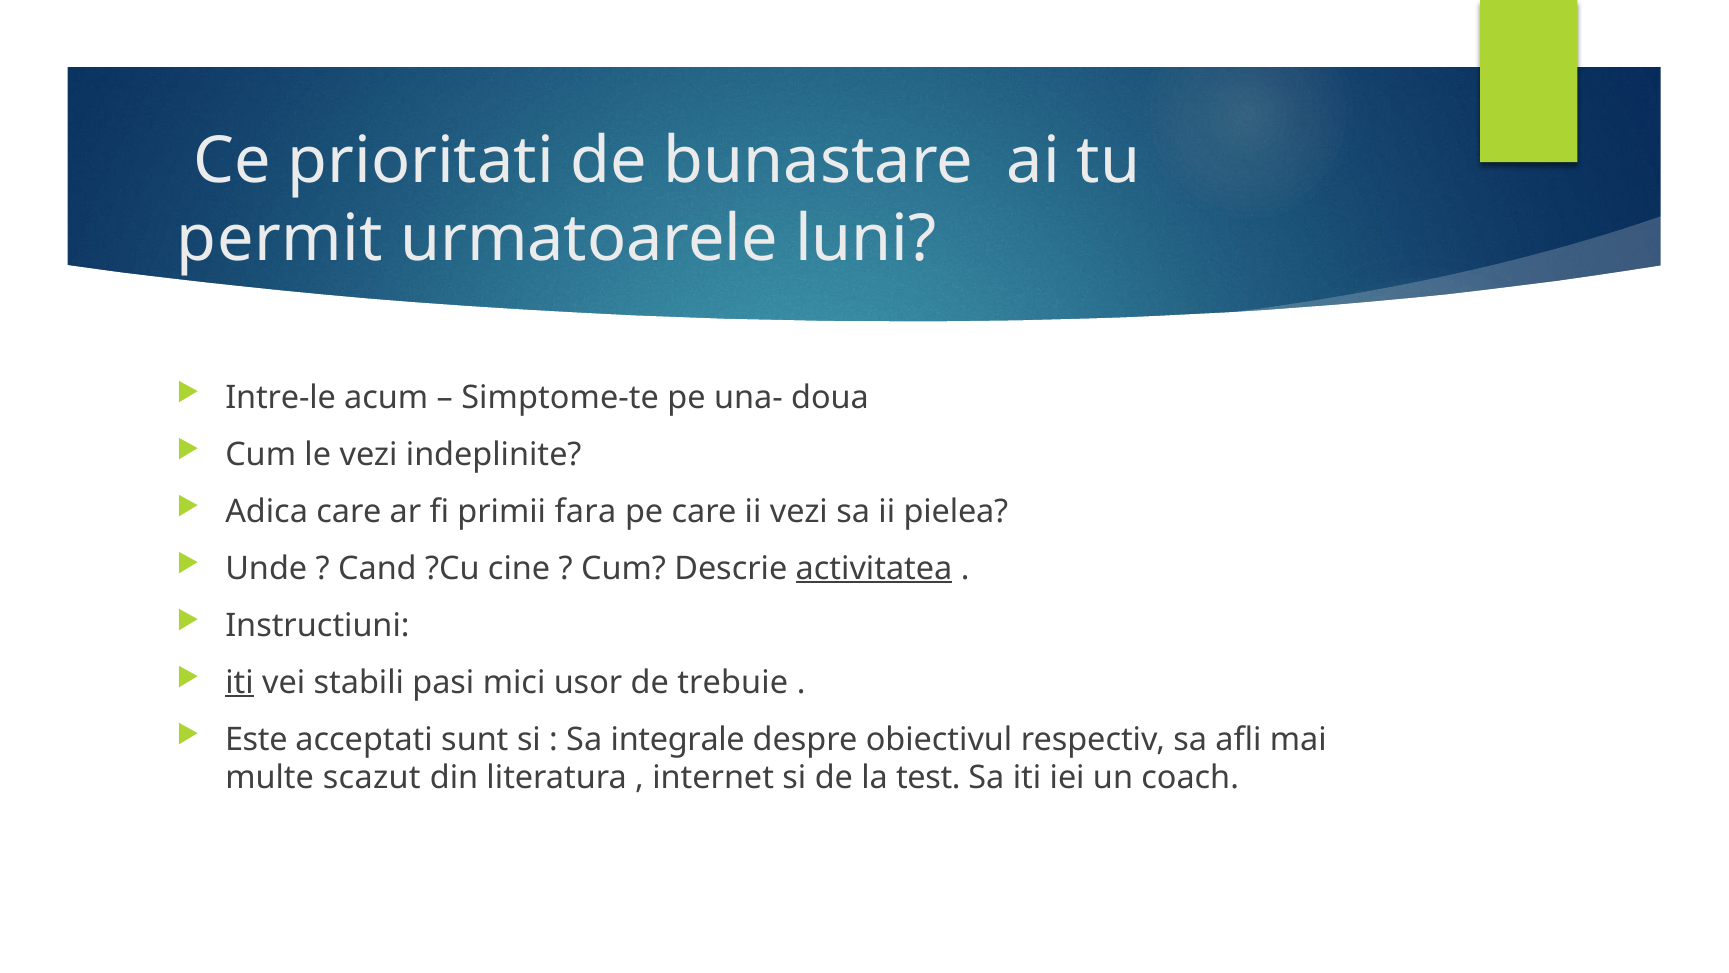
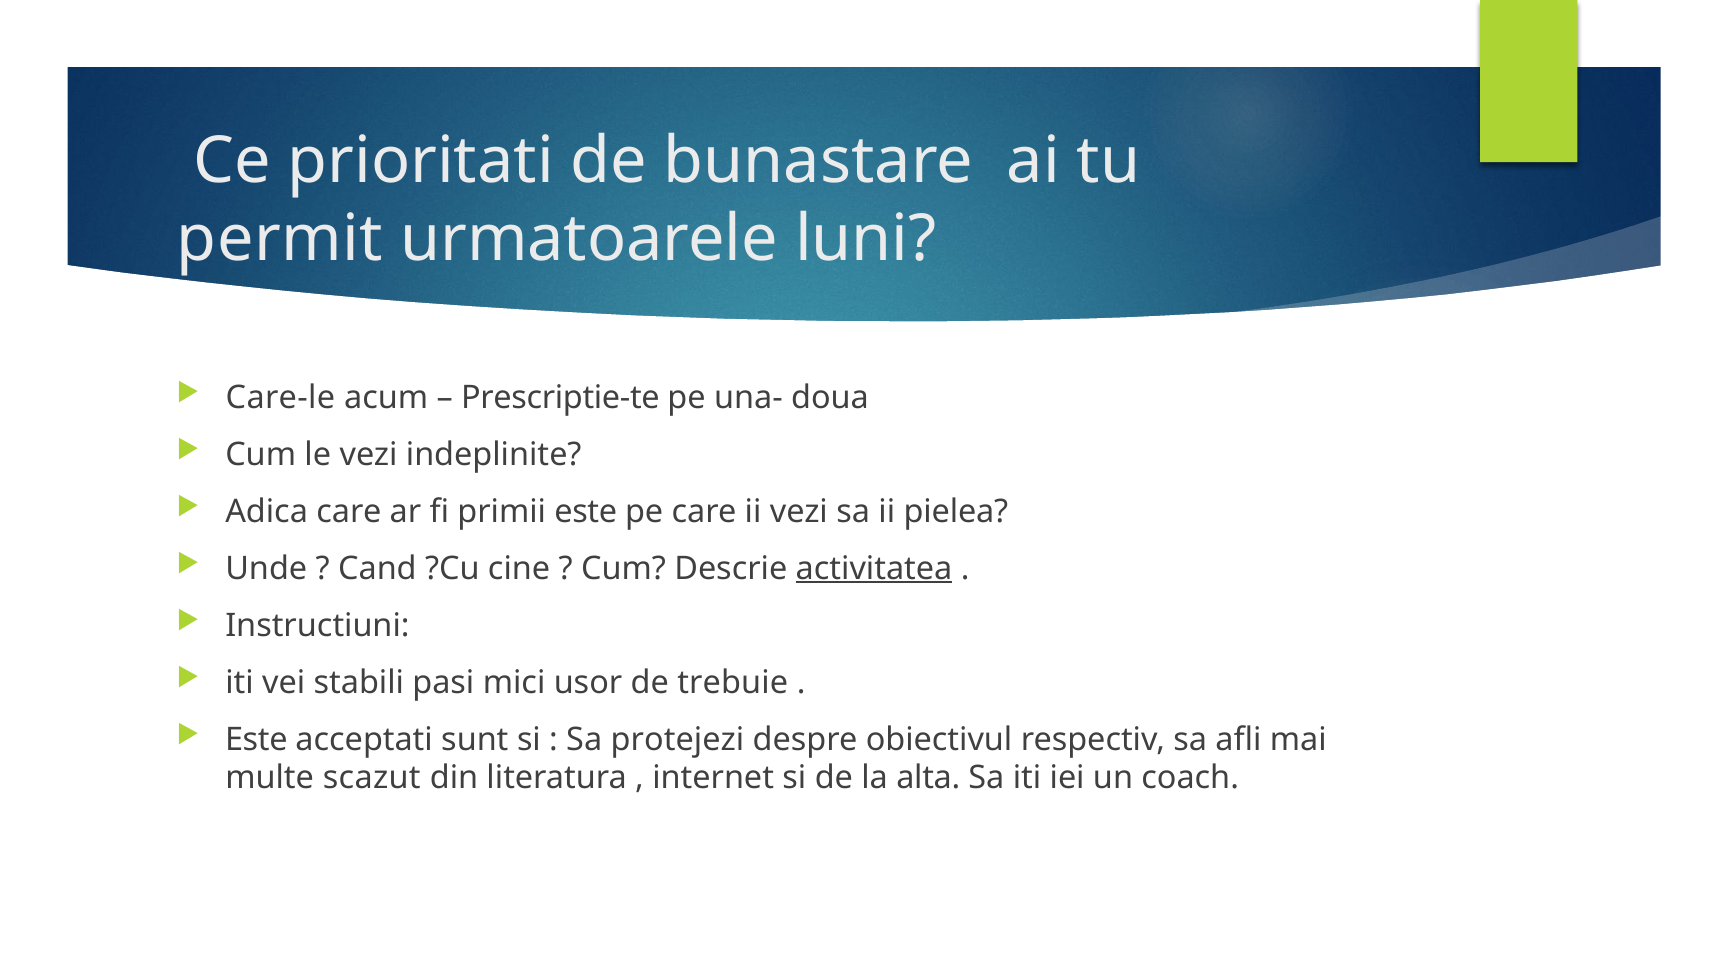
Intre-le: Intre-le -> Care-le
Simptome-te: Simptome-te -> Prescriptie-te
primii fara: fara -> este
iti at (240, 682) underline: present -> none
integrale: integrale -> protejezi
test: test -> alta
